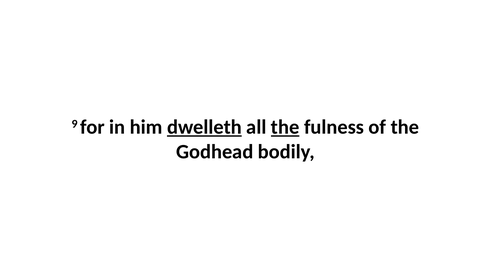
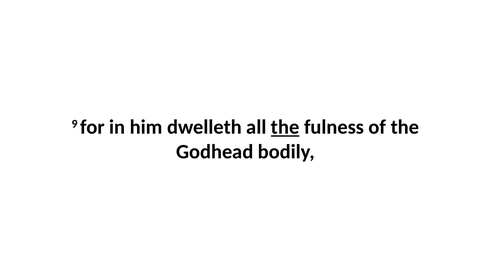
dwelleth underline: present -> none
